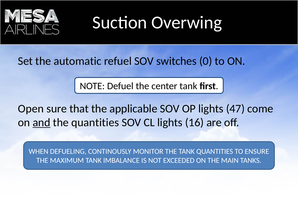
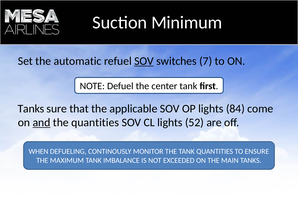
Overwing: Overwing -> Minimum
SOV at (144, 61) underline: none -> present
0: 0 -> 7
Open at (31, 109): Open -> Tanks
47: 47 -> 84
16: 16 -> 52
